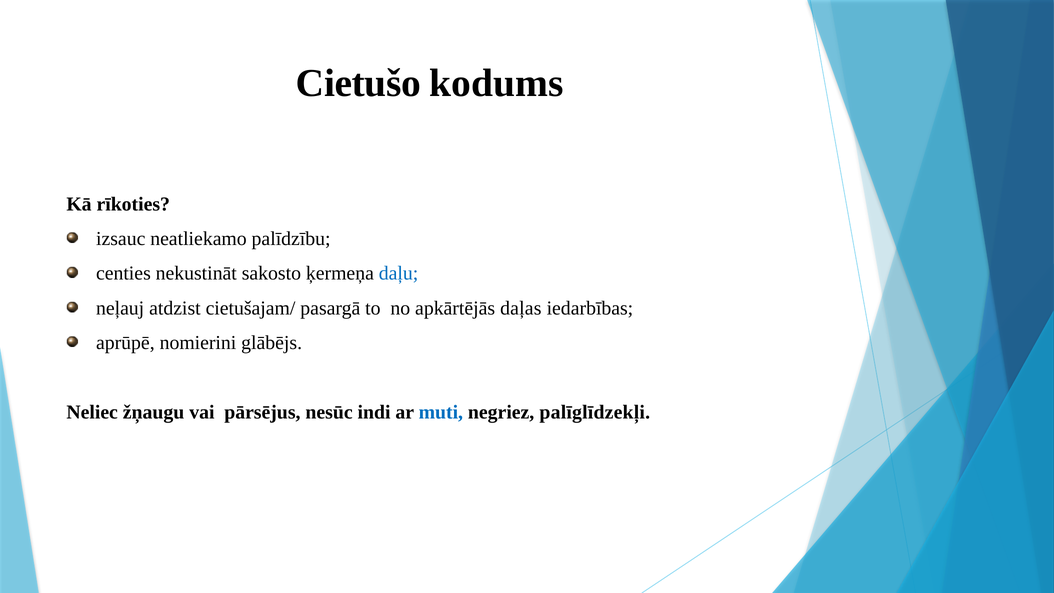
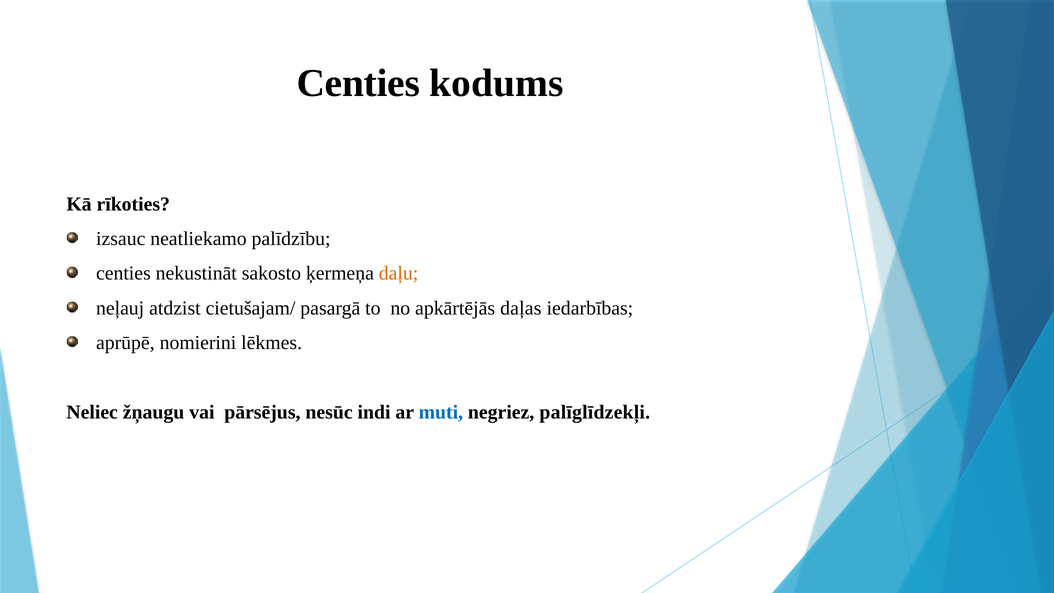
Cietušo at (358, 83): Cietušo -> Centies
daļu colour: blue -> orange
glābējs: glābējs -> lēkmes
